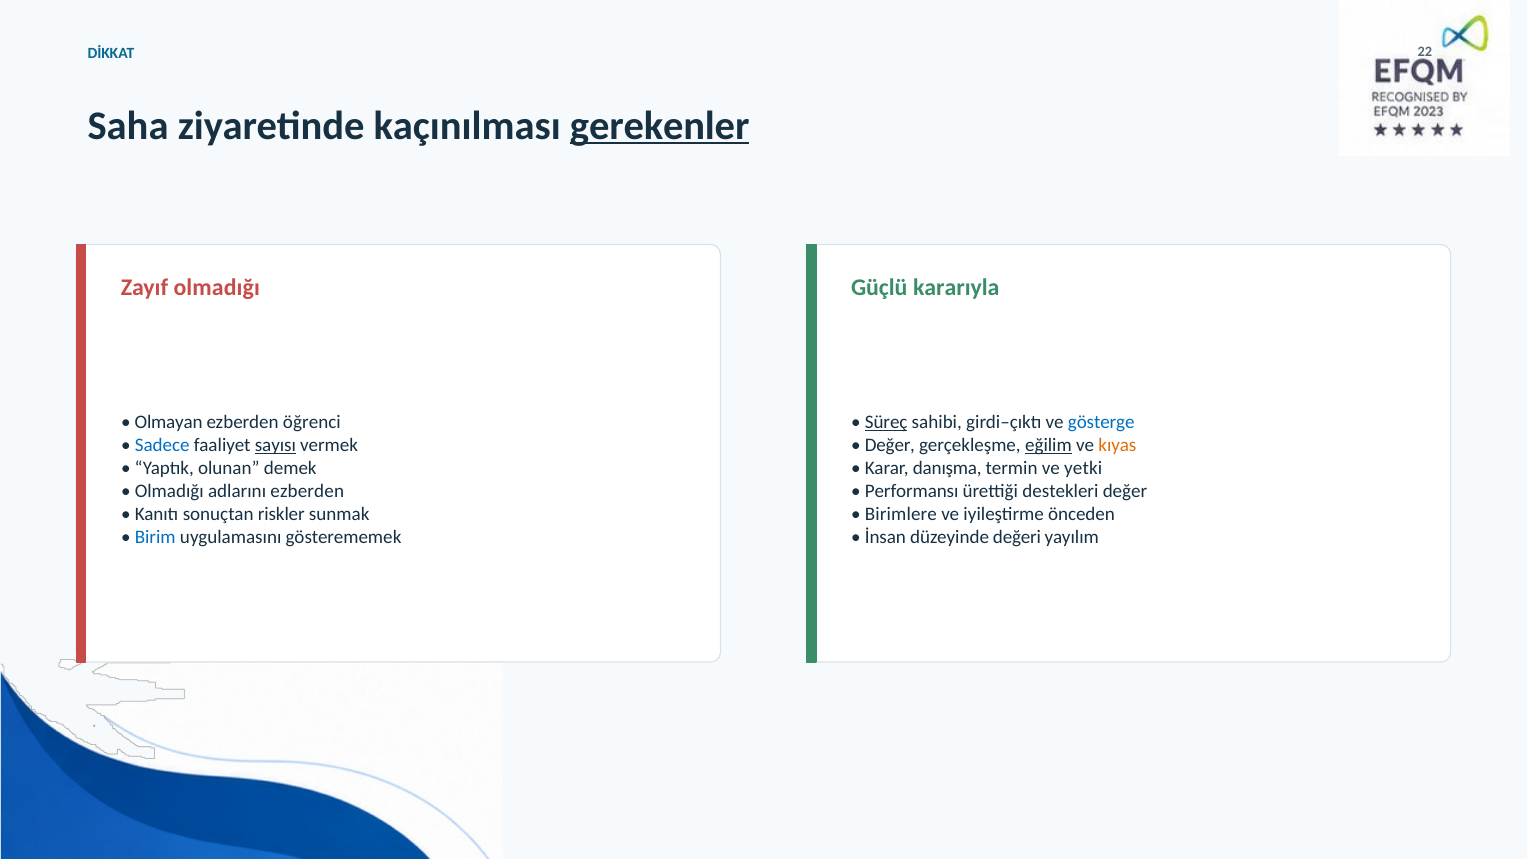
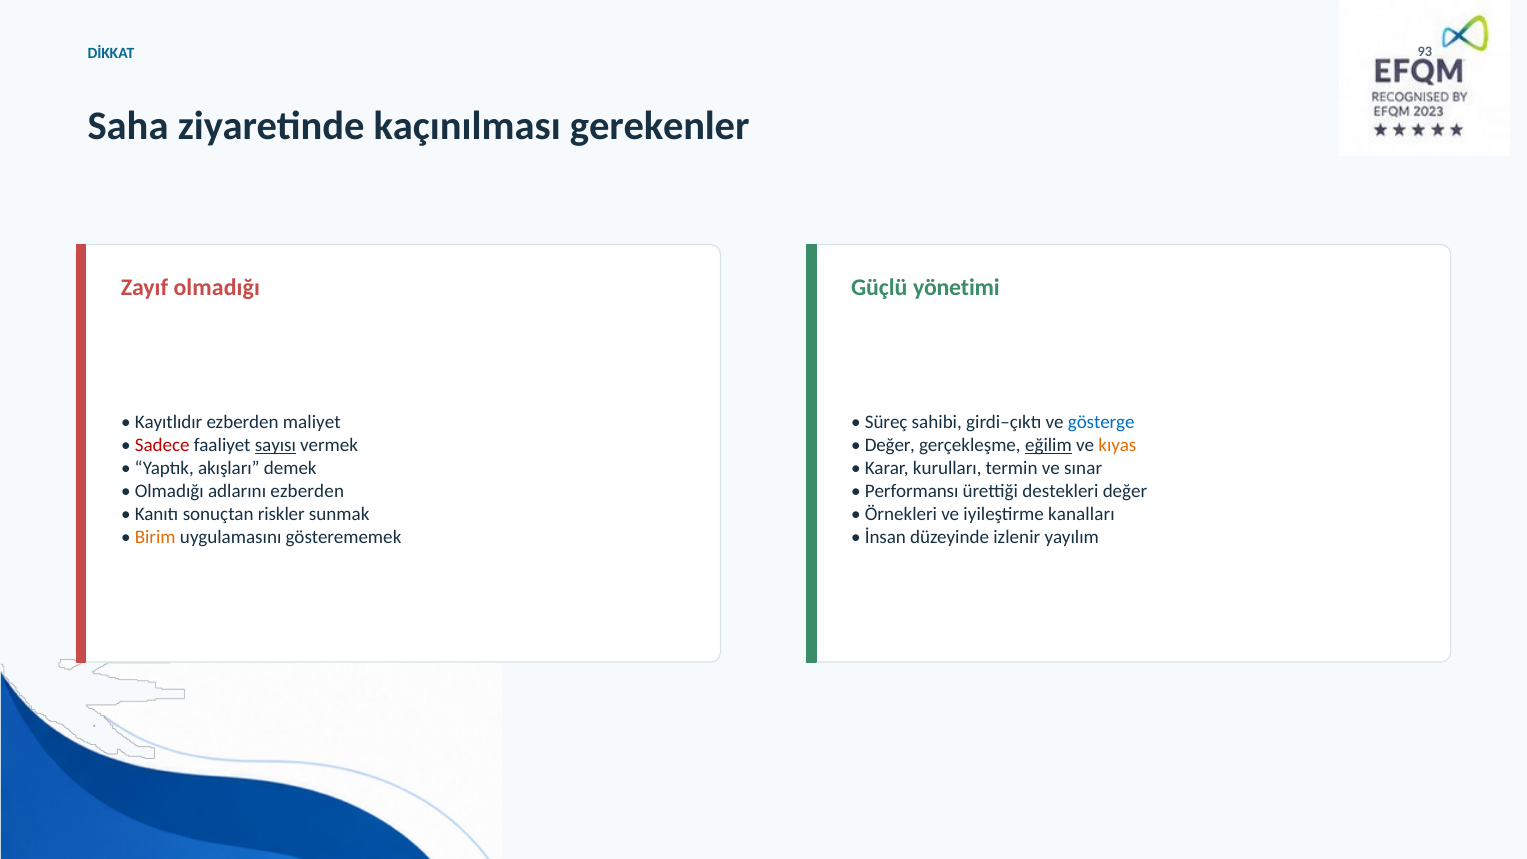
22: 22 -> 93
gerekenler underline: present -> none
kararıyla: kararıyla -> yönetimi
Olmayan: Olmayan -> Kayıtlıdır
öğrenci: öğrenci -> maliyet
Süreç underline: present -> none
Sadece colour: blue -> red
olunan: olunan -> akışları
danışma: danışma -> kurulları
yetki: yetki -> sınar
Birimlere: Birimlere -> Örnekleri
önceden: önceden -> kanalları
Birim colour: blue -> orange
değeri: değeri -> izlenir
